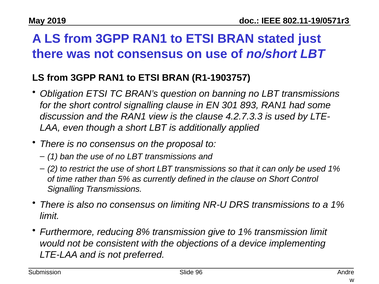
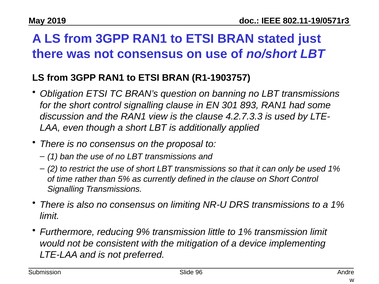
8%: 8% -> 9%
give: give -> little
objections: objections -> mitigation
